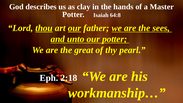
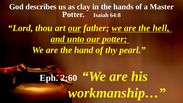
thou underline: present -> none
sees: sees -> hell
great: great -> hand
2:18: 2:18 -> 2:60
